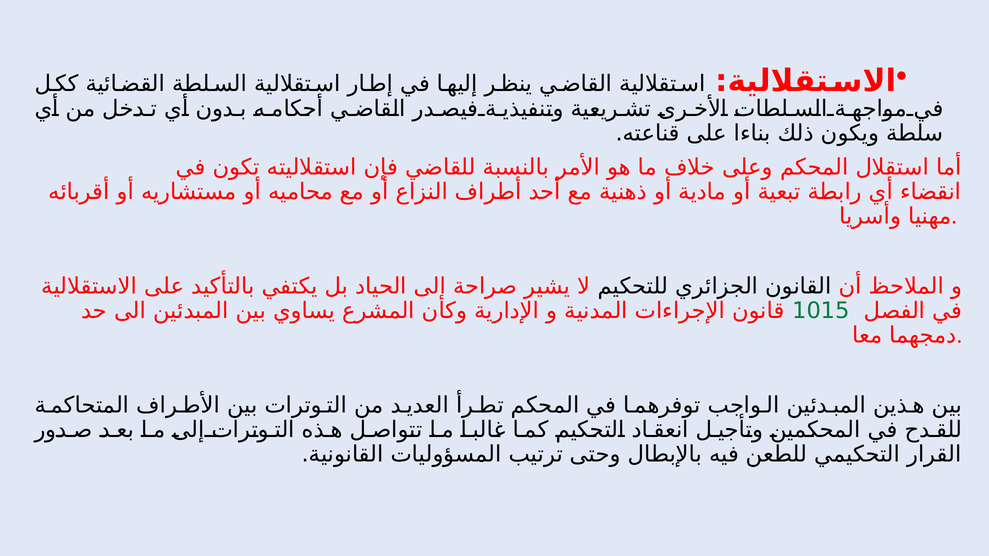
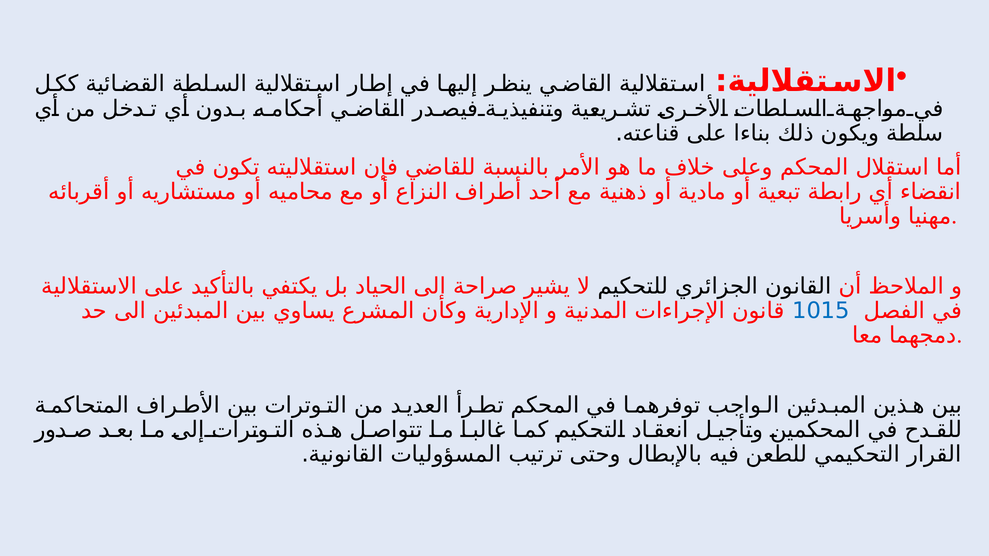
1015 colour: green -> blue
